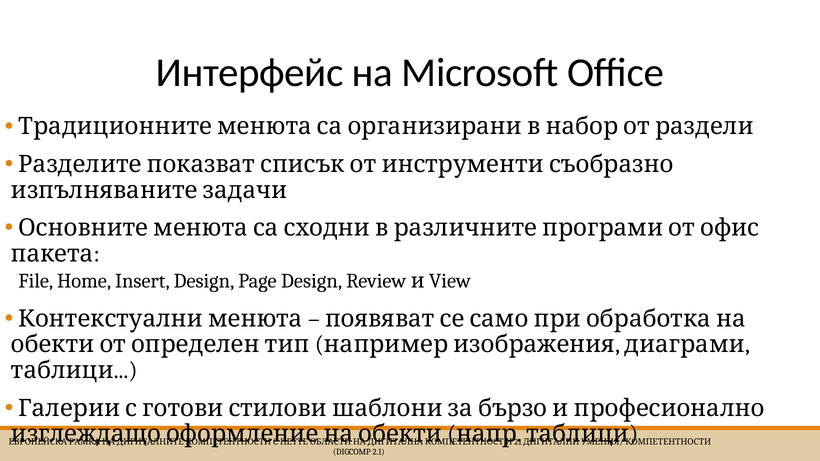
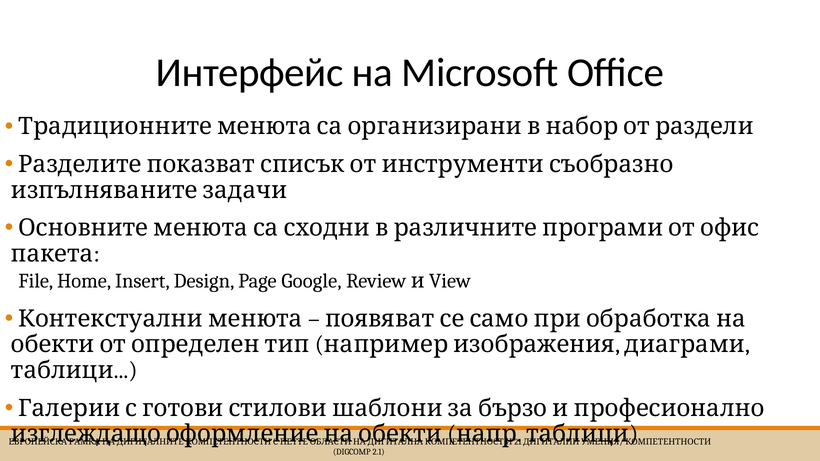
Page Design: Design -> Google
